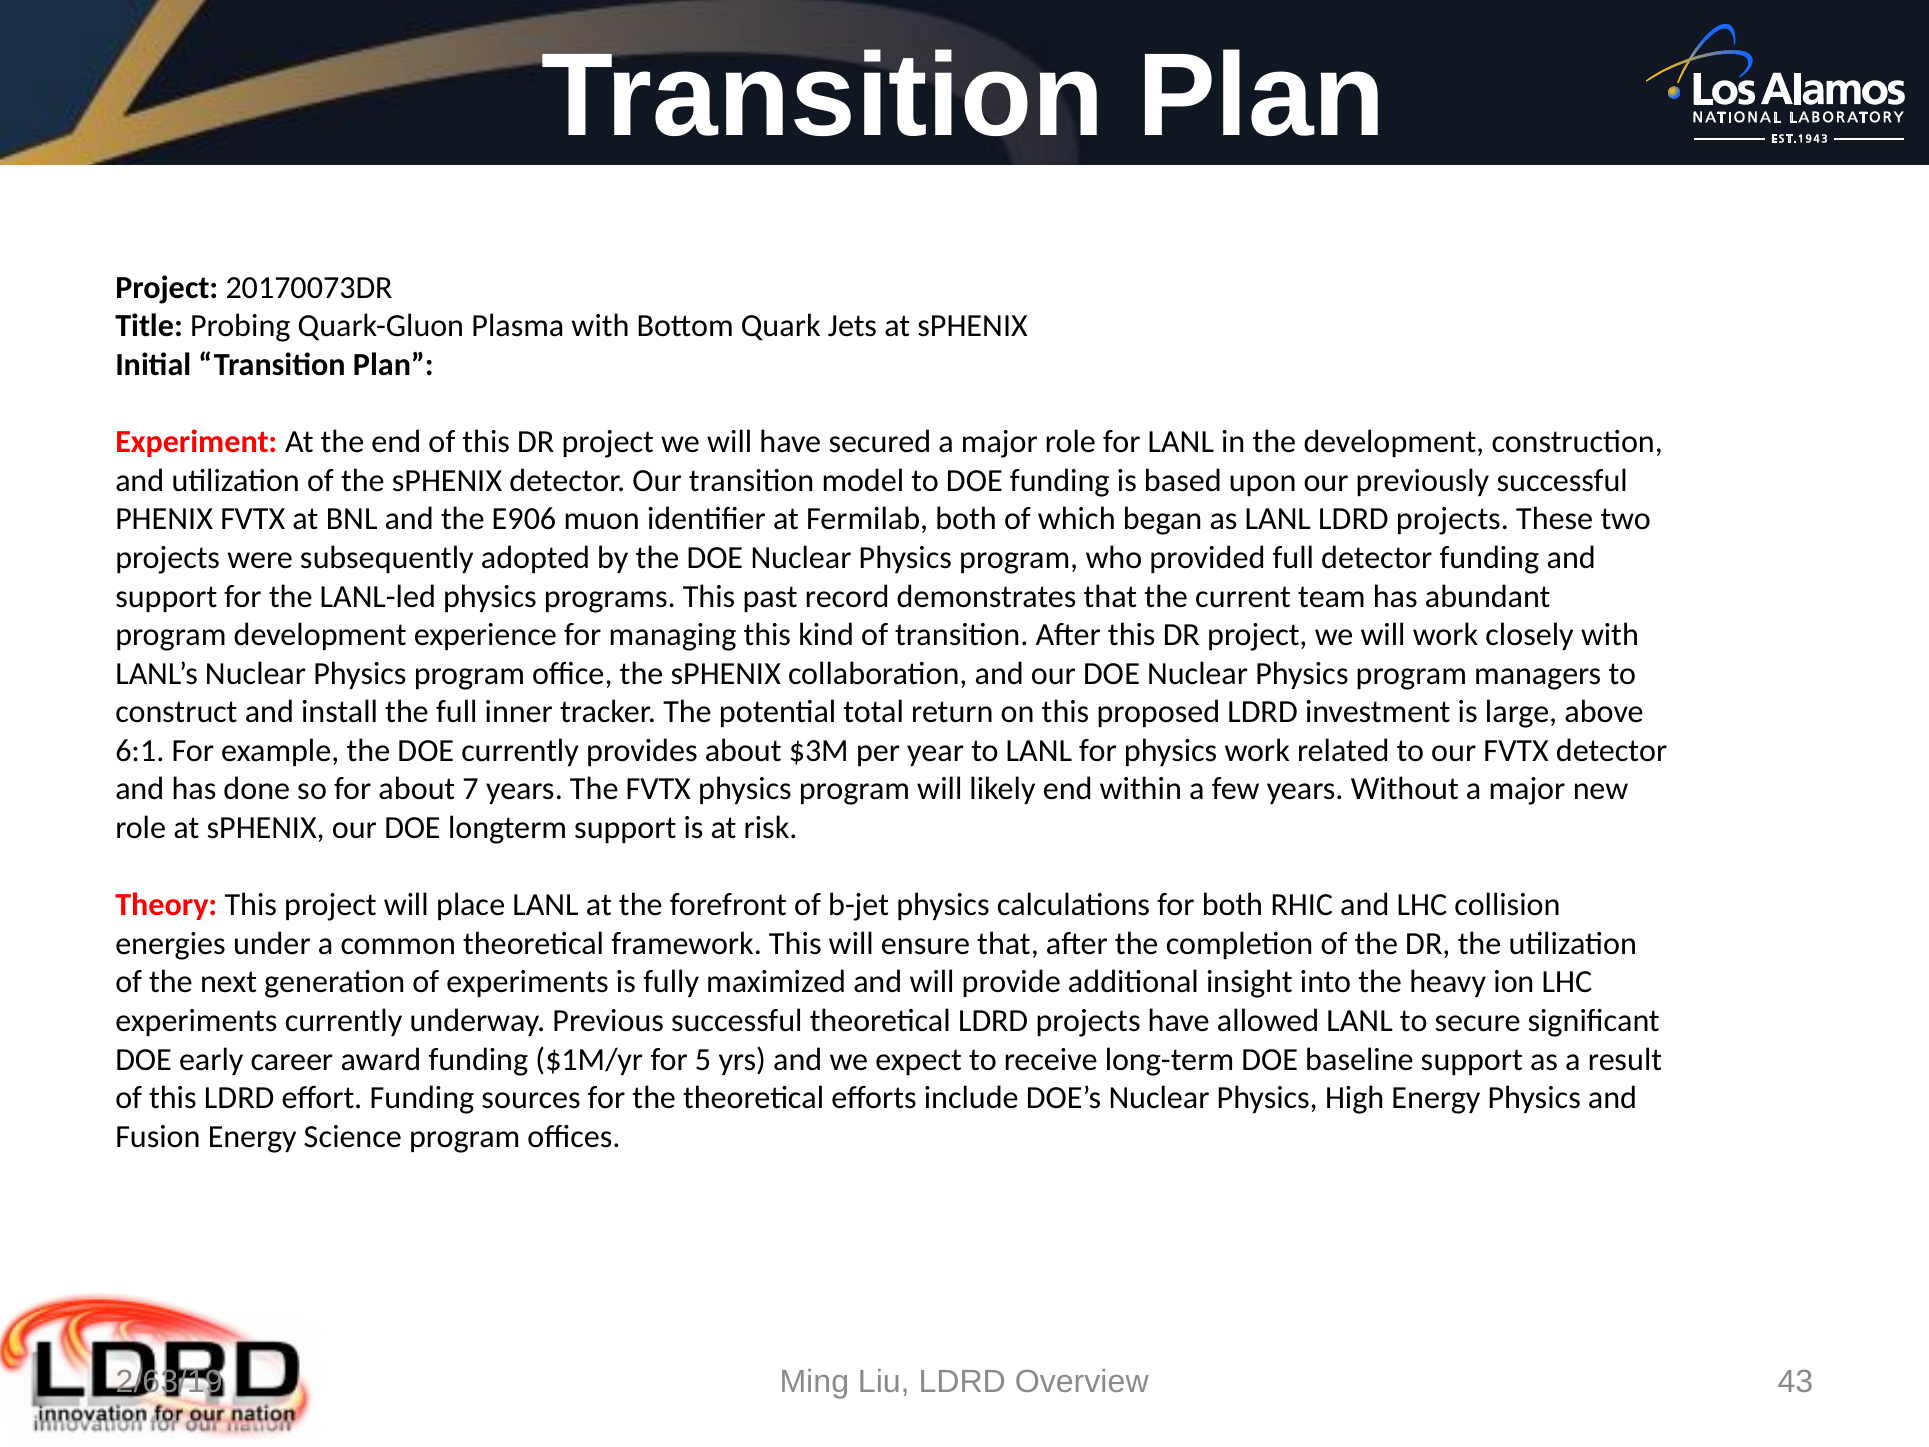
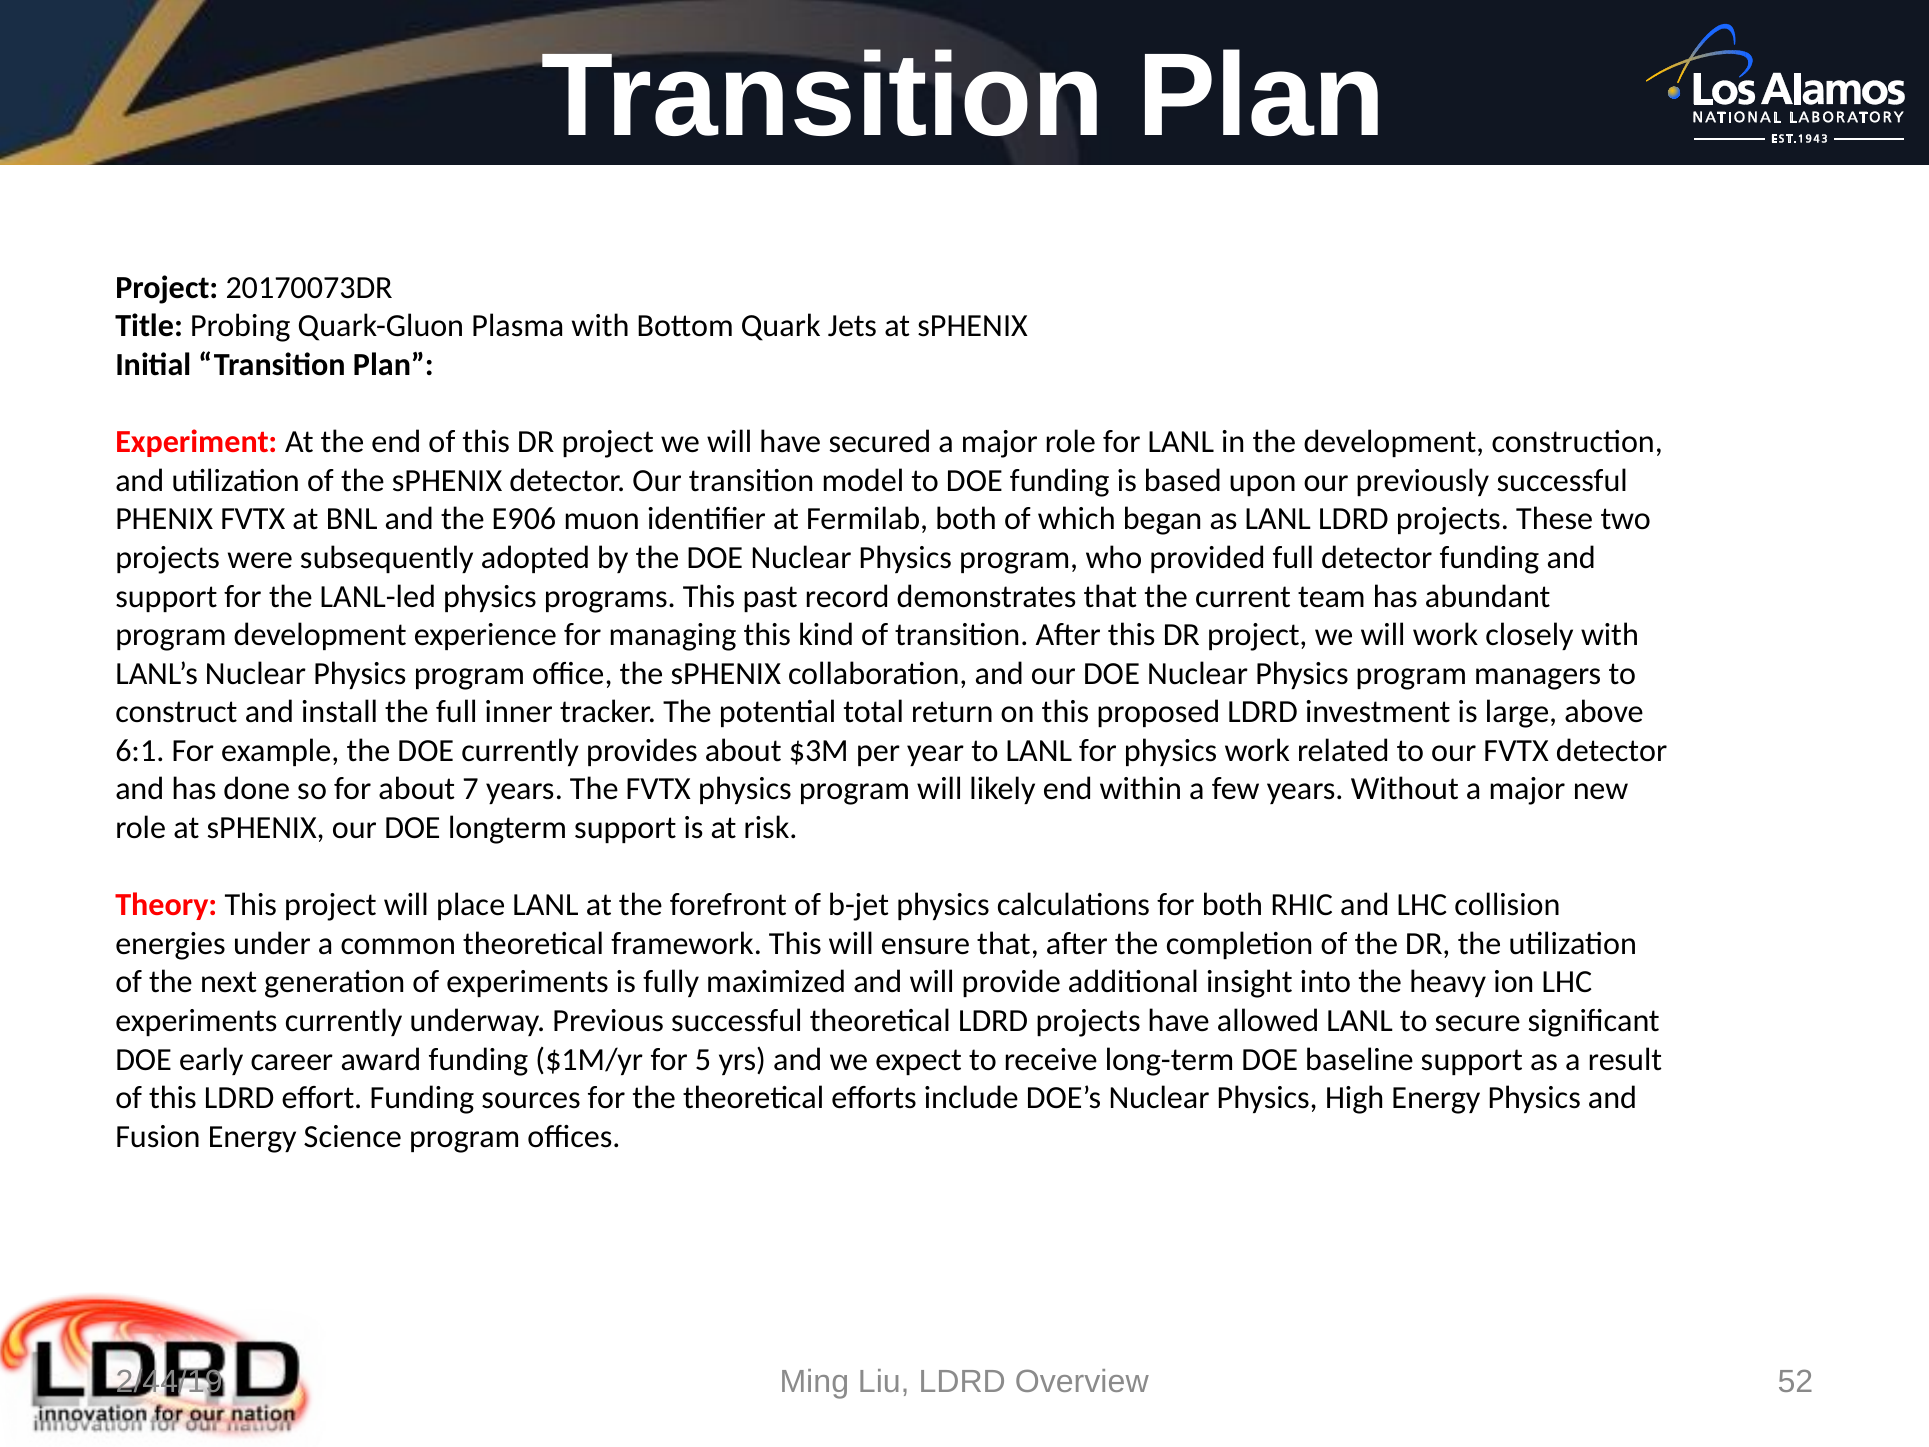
2/63/19: 2/63/19 -> 2/44/19
43: 43 -> 52
